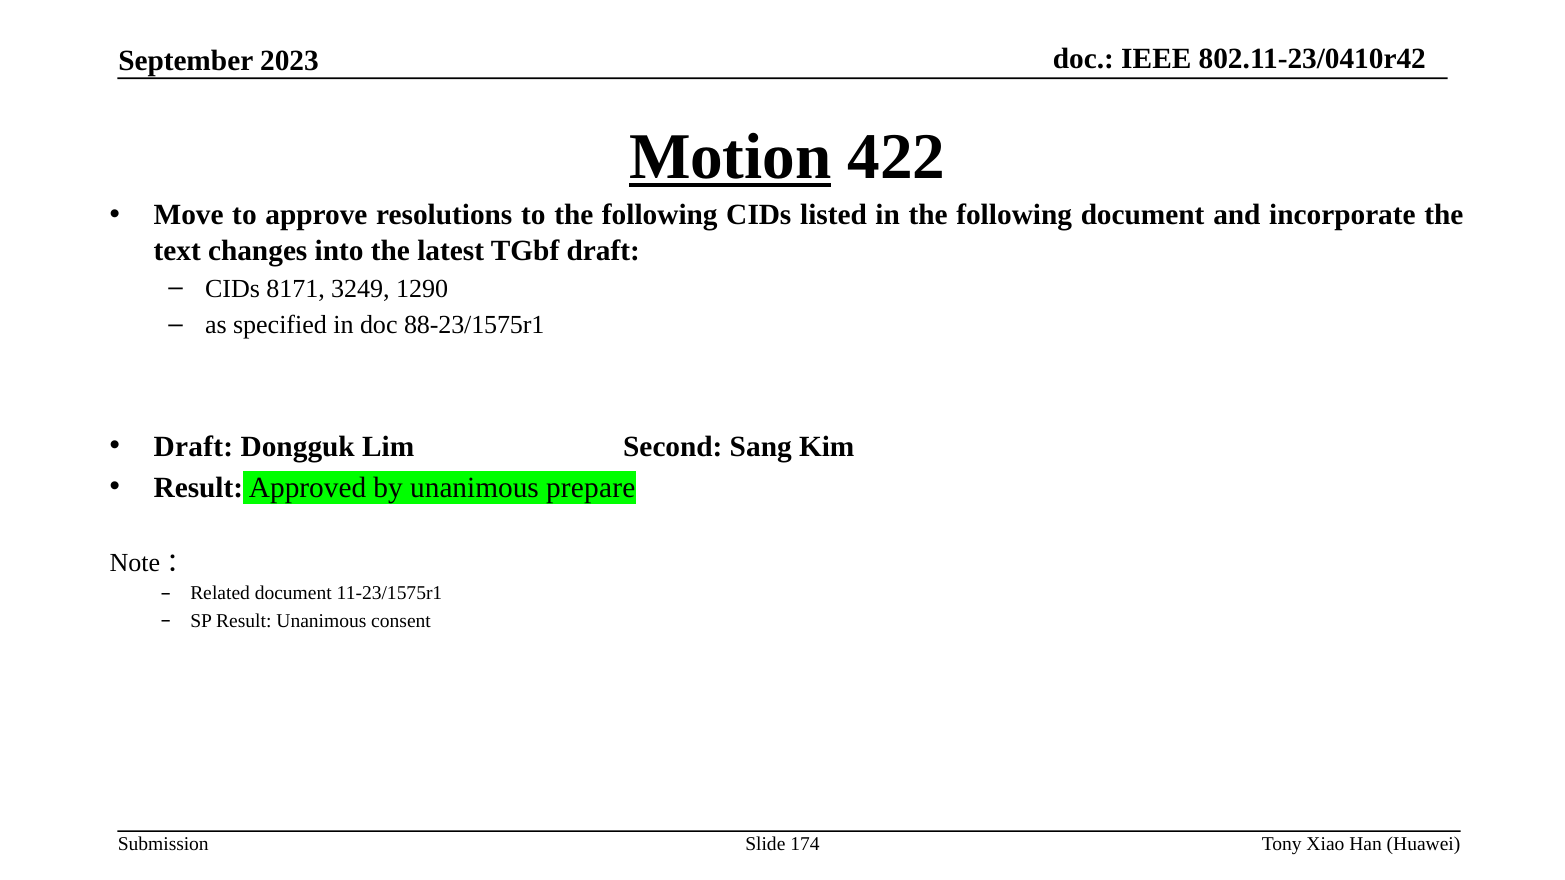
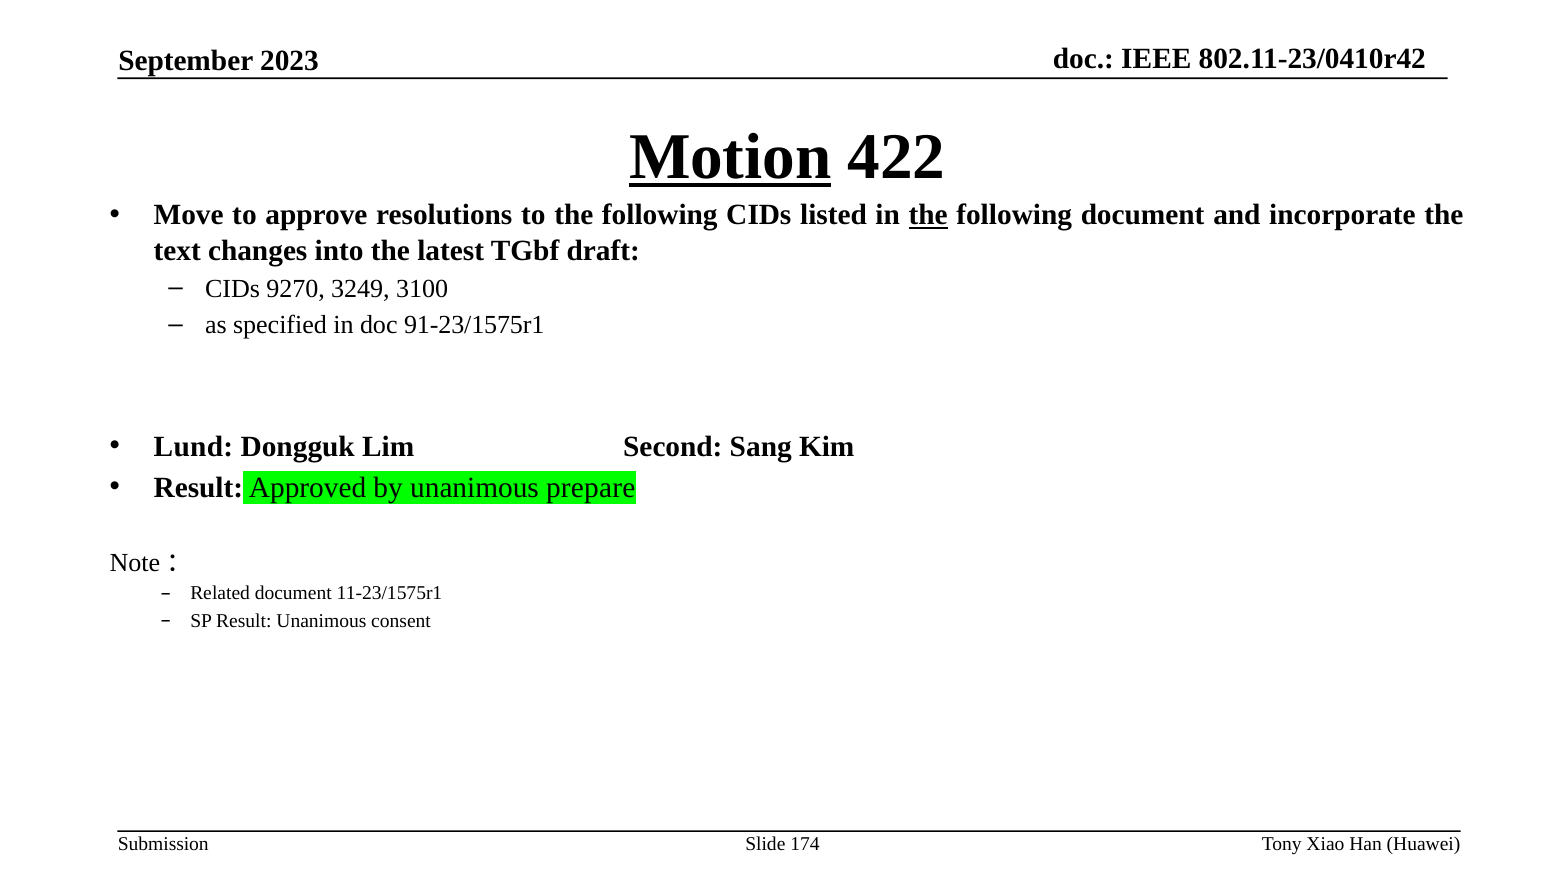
the at (928, 215) underline: none -> present
8171: 8171 -> 9270
1290: 1290 -> 3100
88-23/1575r1: 88-23/1575r1 -> 91-23/1575r1
Draft at (193, 447): Draft -> Lund
